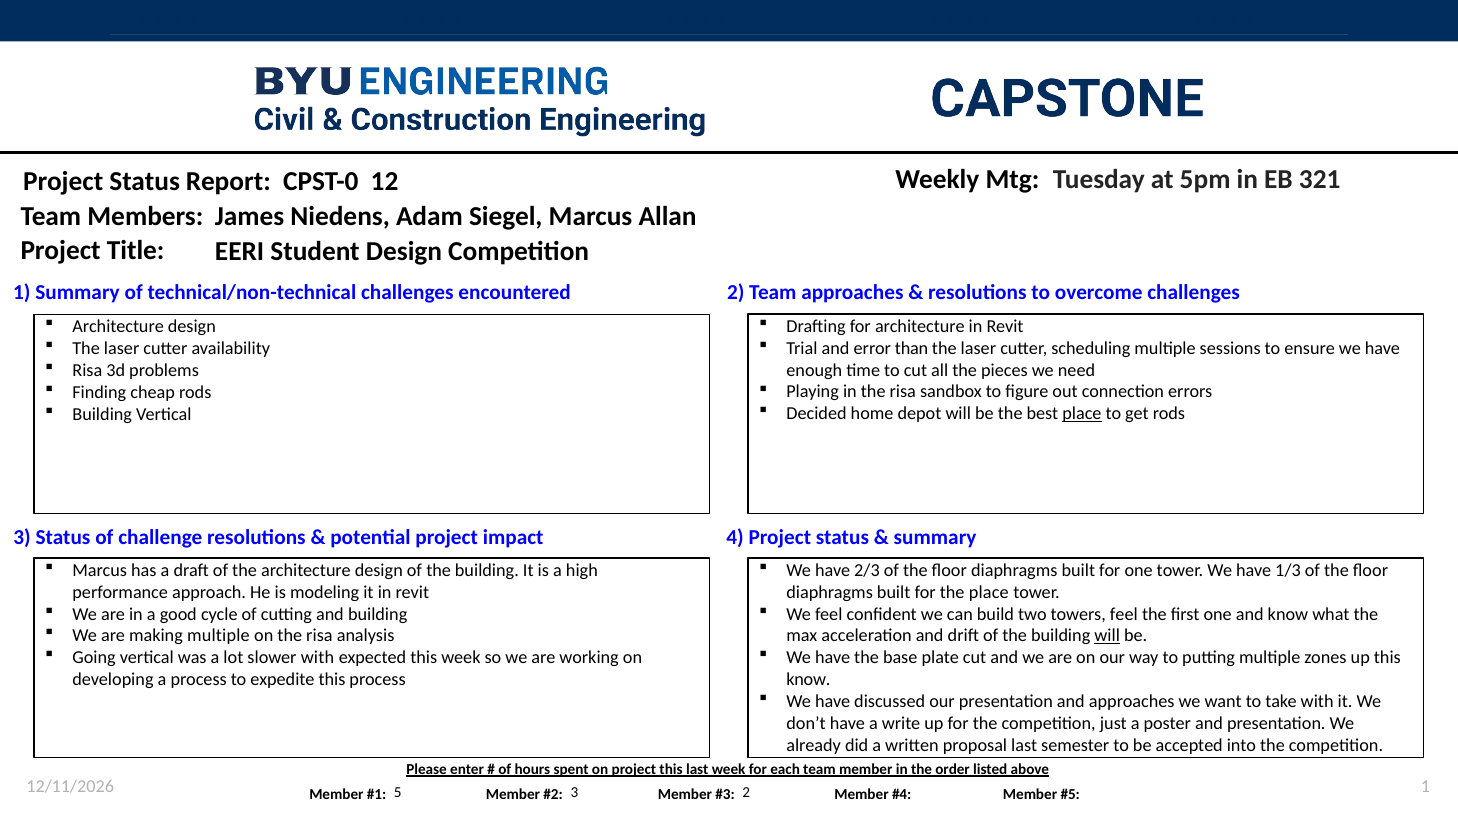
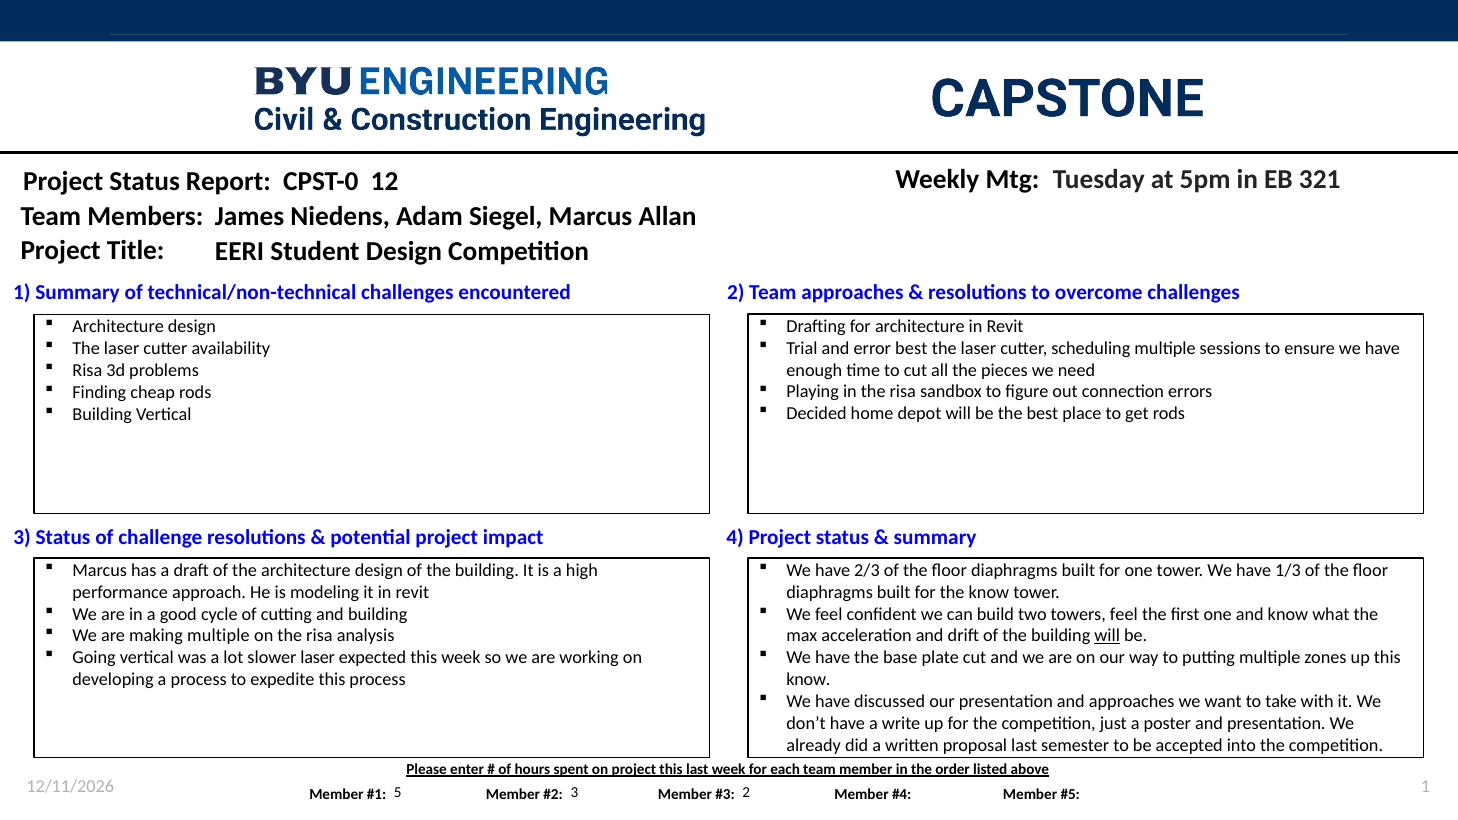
error than: than -> best
place at (1082, 414) underline: present -> none
the place: place -> know
slower with: with -> laser
